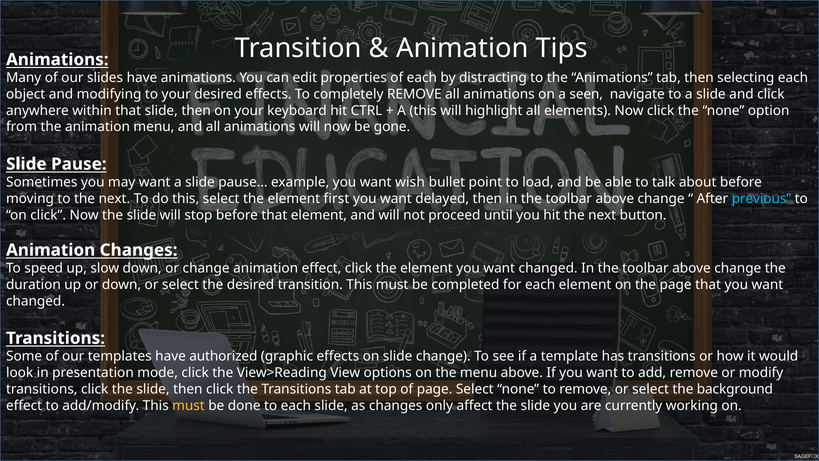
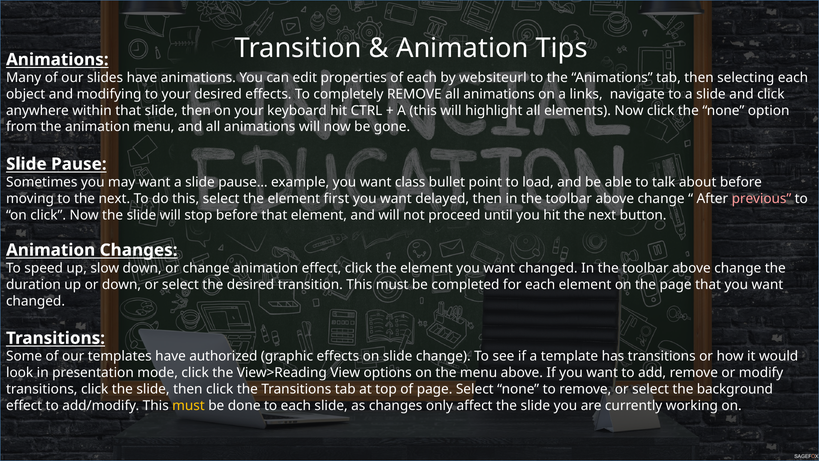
distracting: distracting -> websiteurl
seen: seen -> links
wish: wish -> class
previous colour: light blue -> pink
